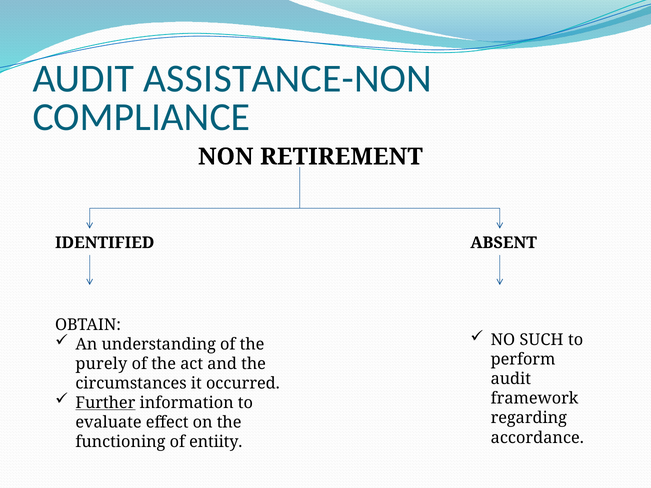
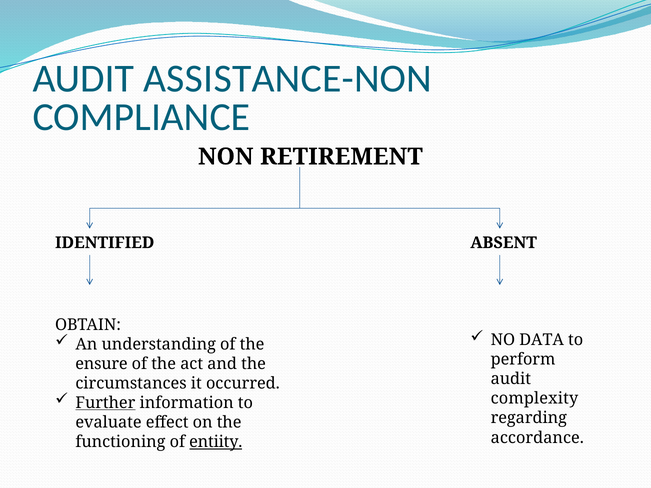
SUCH: SUCH -> DATA
purely: purely -> ensure
framework: framework -> complexity
entiity underline: none -> present
